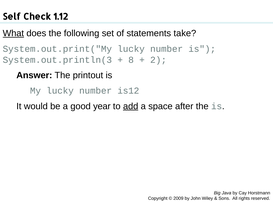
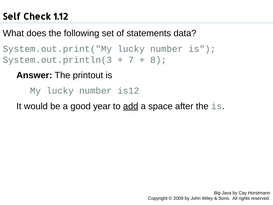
What underline: present -> none
take: take -> data
8: 8 -> 7
2: 2 -> 8
